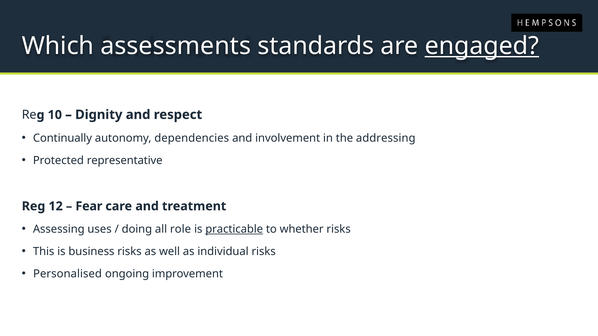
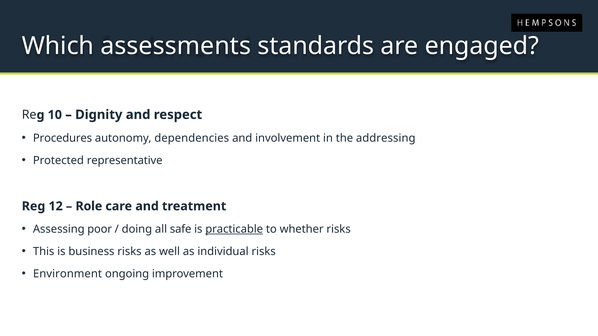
engaged underline: present -> none
Continually: Continually -> Procedures
Fear: Fear -> Role
uses: uses -> poor
role: role -> safe
Personalised: Personalised -> Environment
